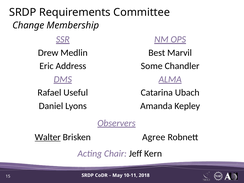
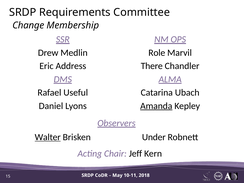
Best: Best -> Role
Some: Some -> There
Amanda underline: none -> present
Agree: Agree -> Under
